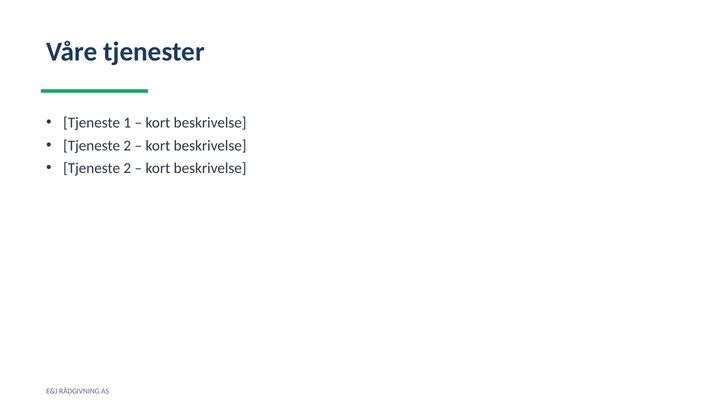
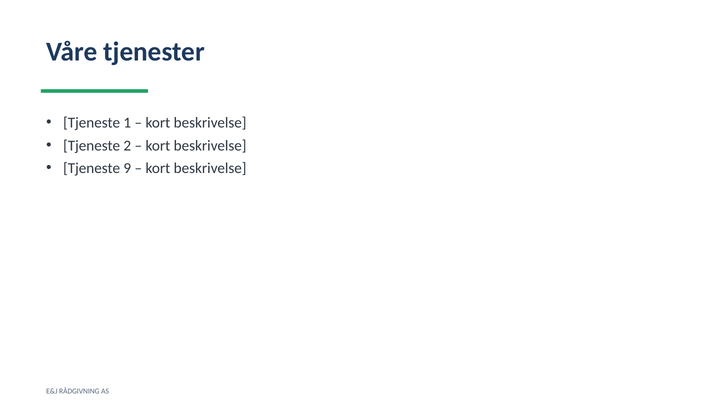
2 at (127, 168): 2 -> 9
